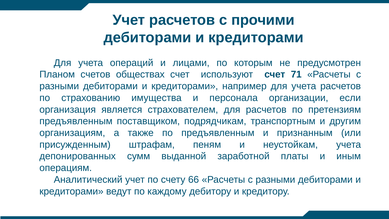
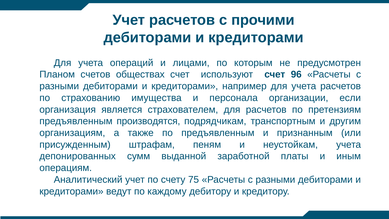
71: 71 -> 96
поставщиком: поставщиком -> производятся
66: 66 -> 75
